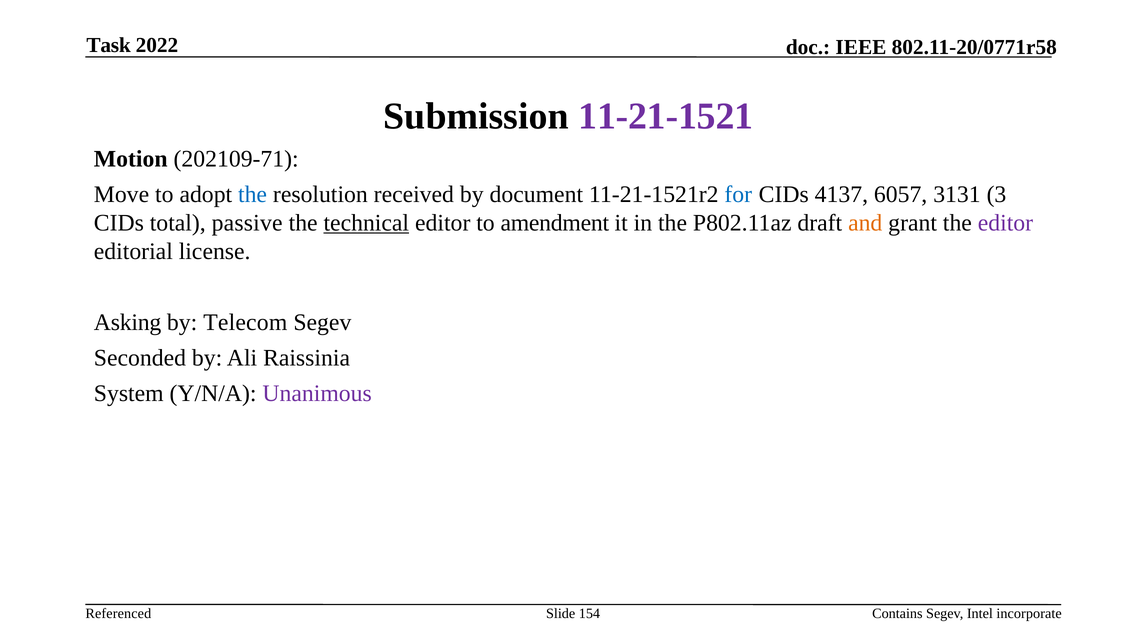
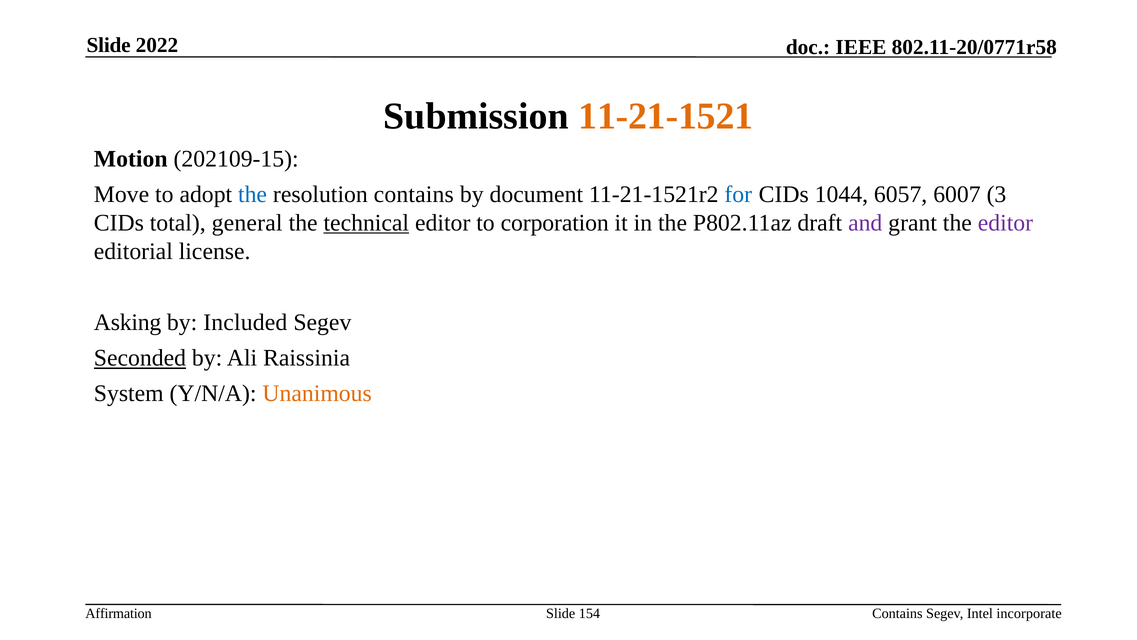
Task at (109, 45): Task -> Slide
11-21-1521 colour: purple -> orange
202109-71: 202109-71 -> 202109-15
resolution received: received -> contains
4137: 4137 -> 1044
3131: 3131 -> 6007
passive: passive -> general
amendment: amendment -> corporation
and colour: orange -> purple
Telecom: Telecom -> Included
Seconded underline: none -> present
Unanimous colour: purple -> orange
Referenced: Referenced -> Affirmation
